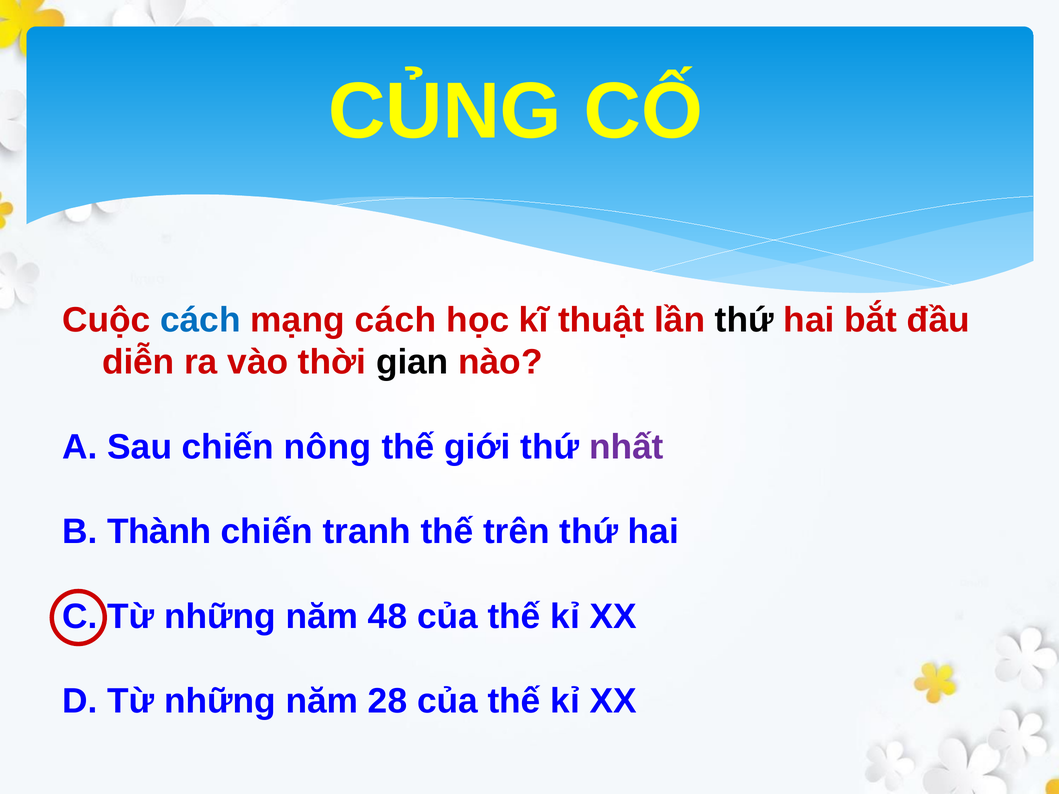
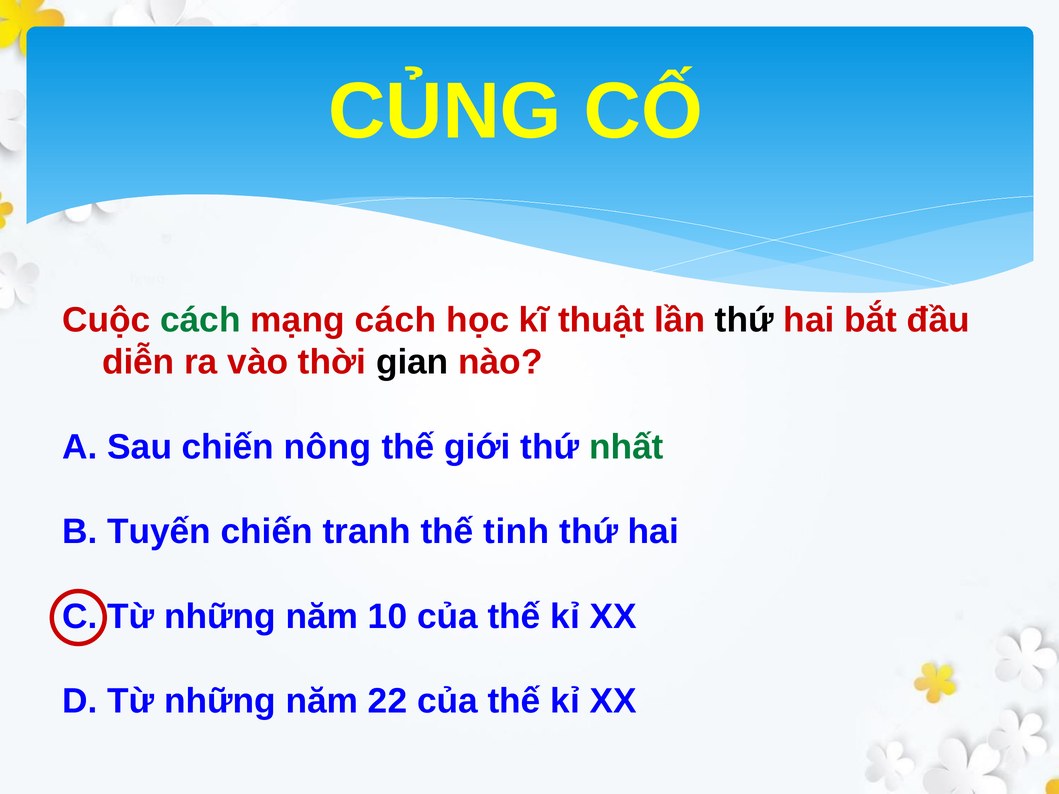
cách at (200, 320) colour: blue -> green
nhất colour: purple -> green
Thành: Thành -> Tuyến
trên: trên -> tinh
48: 48 -> 10
28: 28 -> 22
